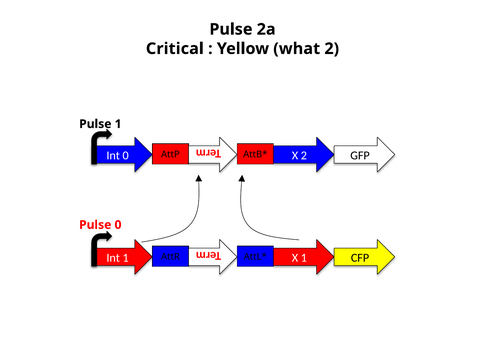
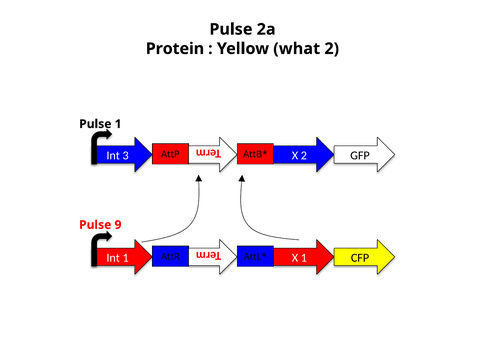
Critical: Critical -> Protein
0 at (126, 156): 0 -> 3
Pulse 0: 0 -> 9
